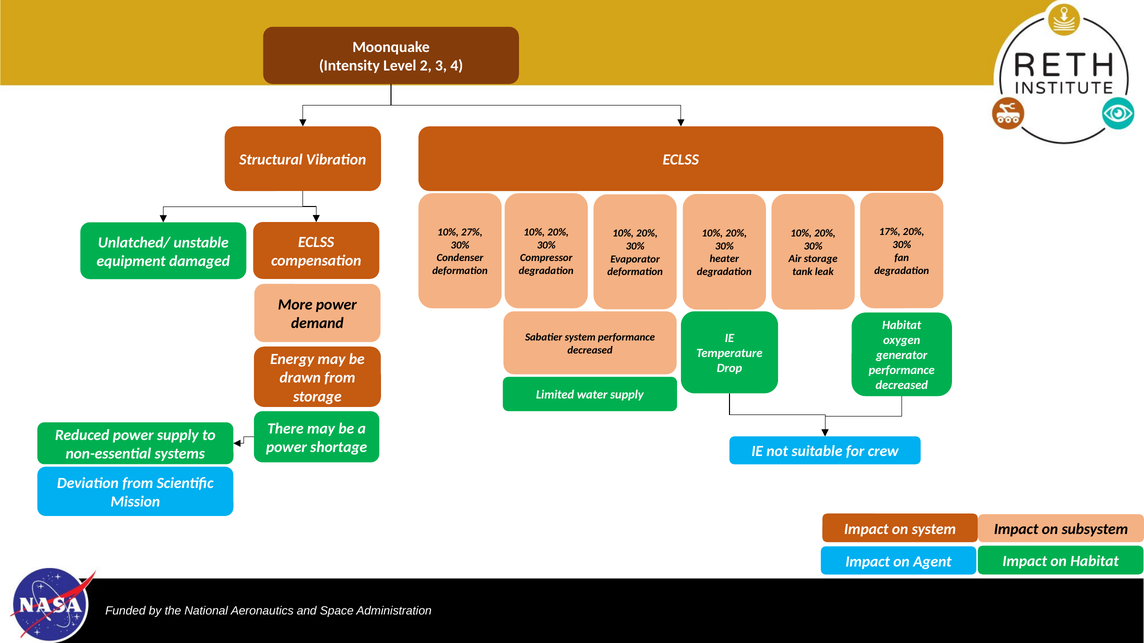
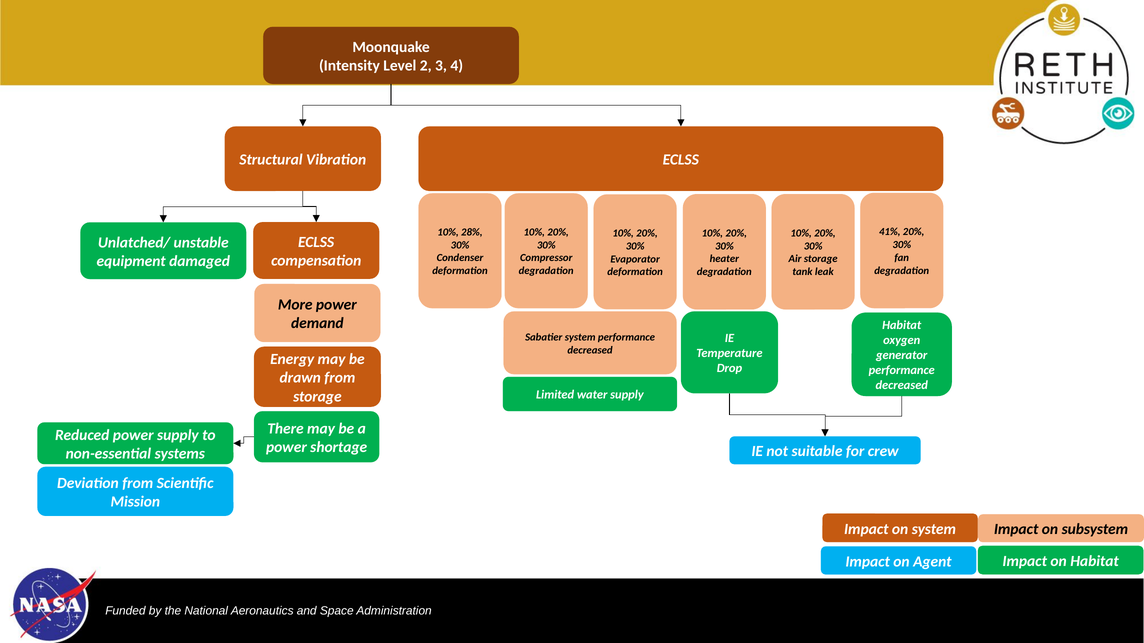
17%: 17% -> 41%
27%: 27% -> 28%
